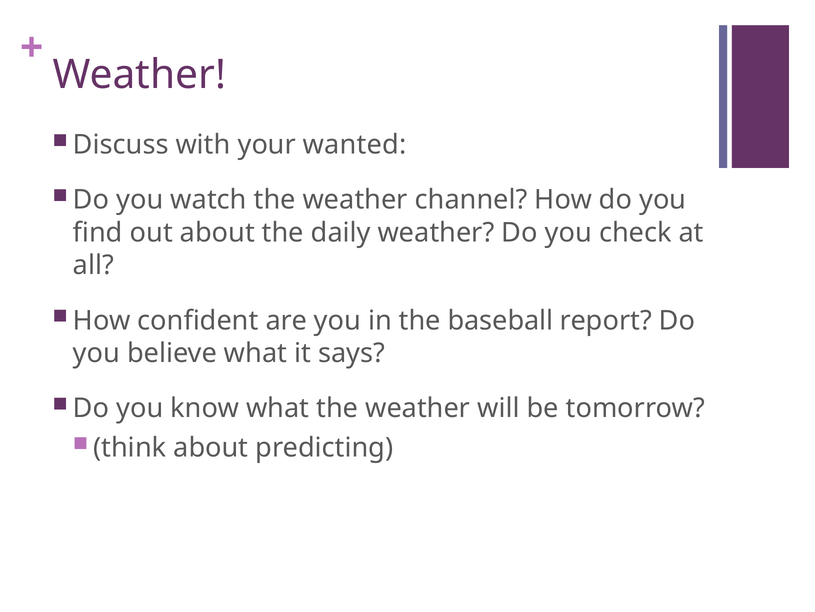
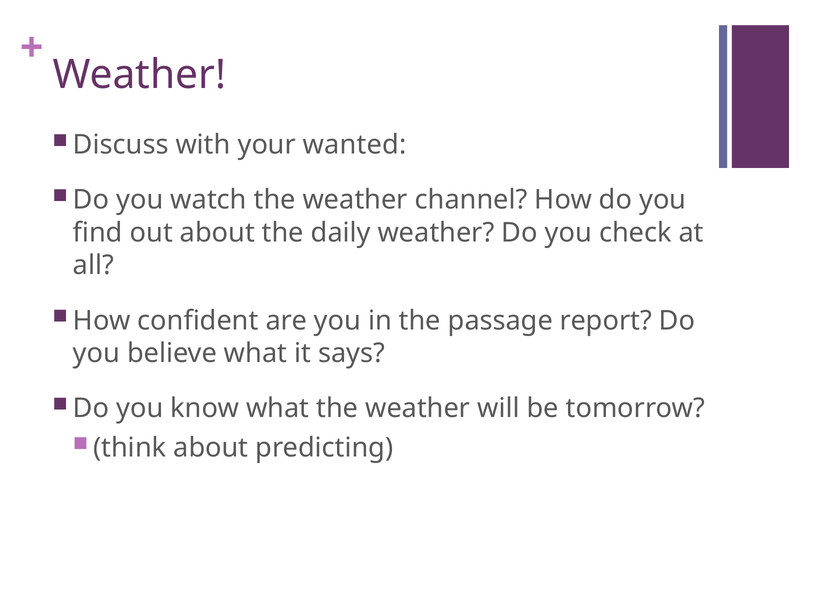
baseball: baseball -> passage
